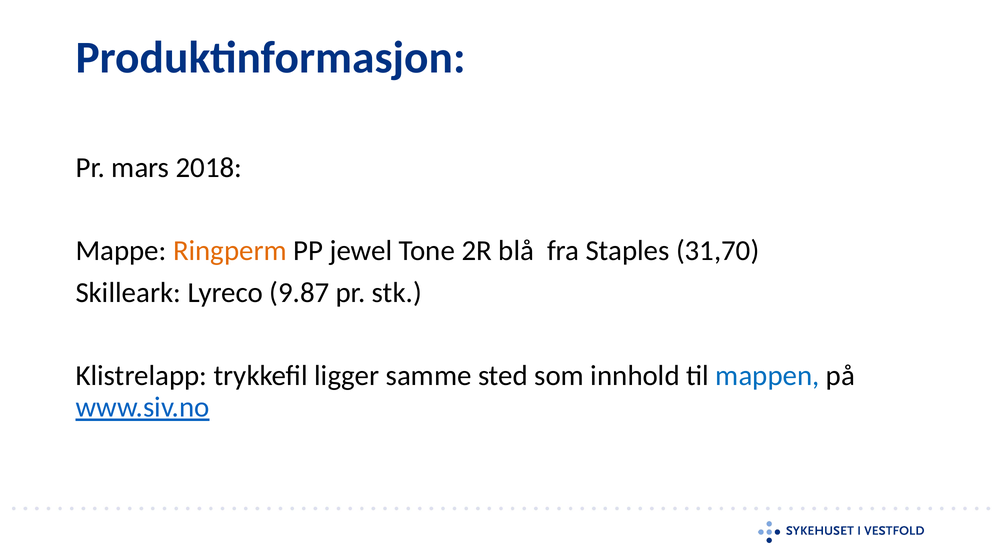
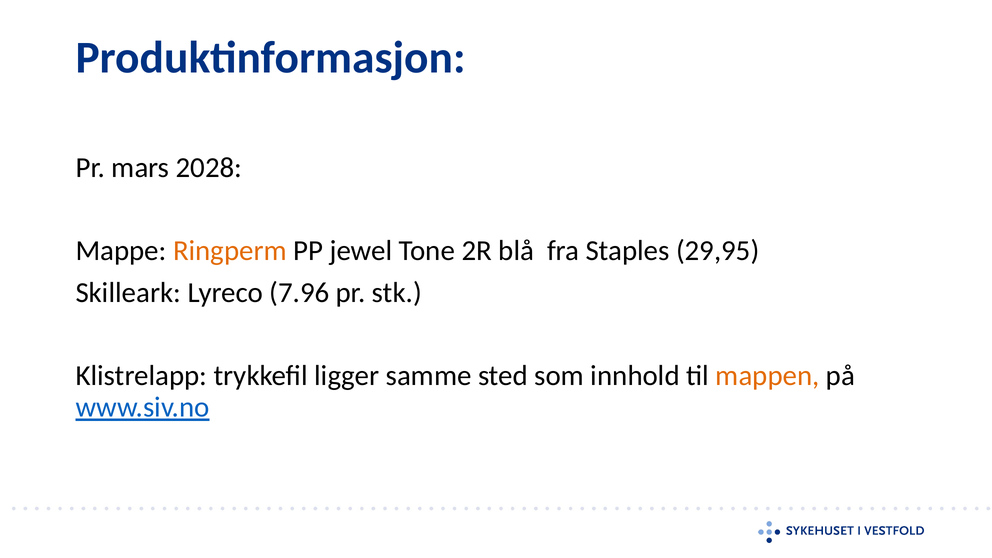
2018: 2018 -> 2028
31,70: 31,70 -> 29,95
9.87: 9.87 -> 7.96
mappen colour: blue -> orange
